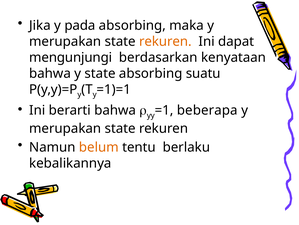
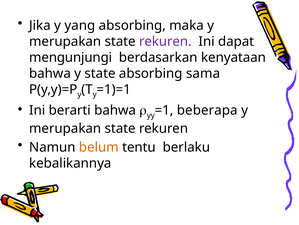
pada: pada -> yang
rekuren at (165, 41) colour: orange -> purple
suatu: suatu -> sama
